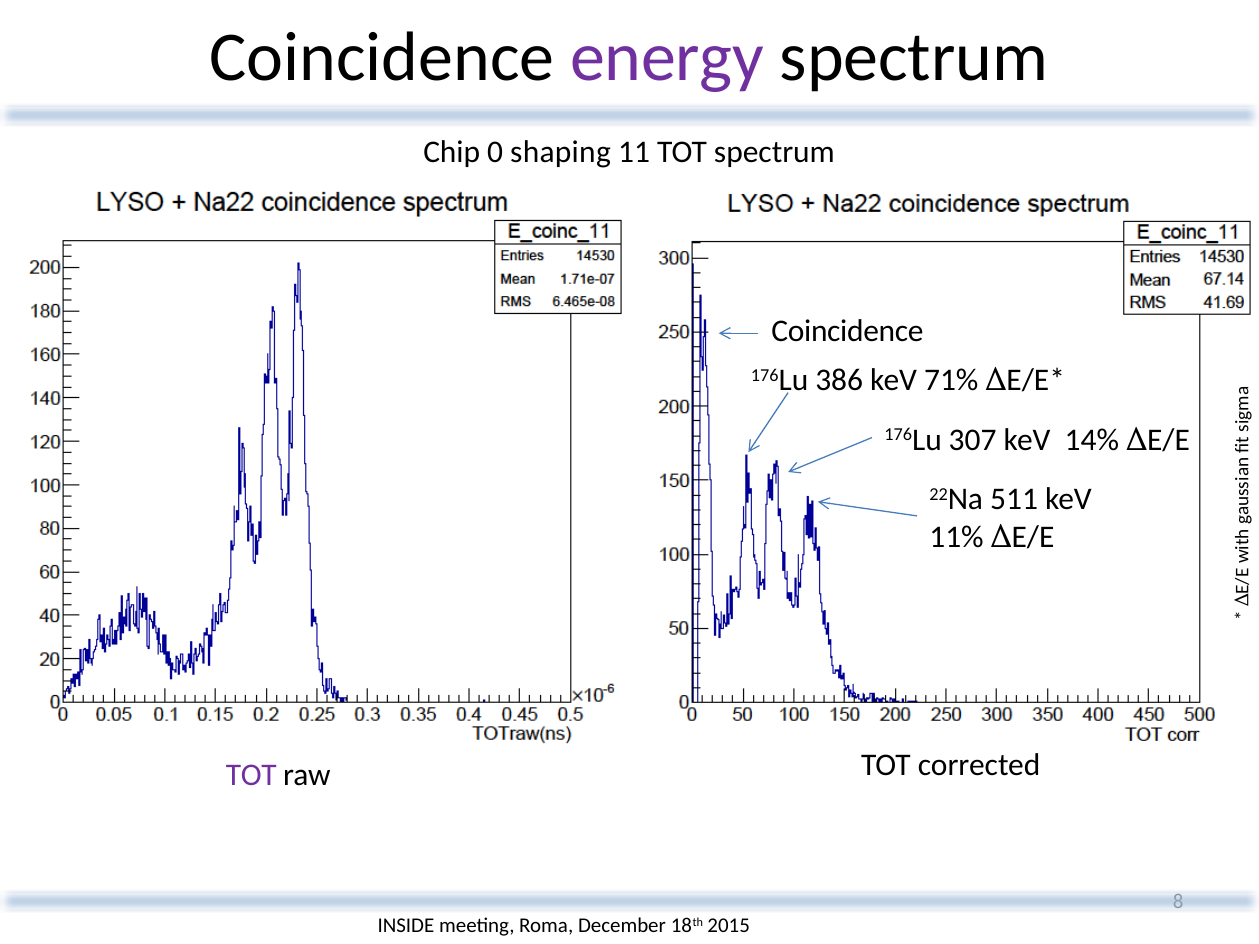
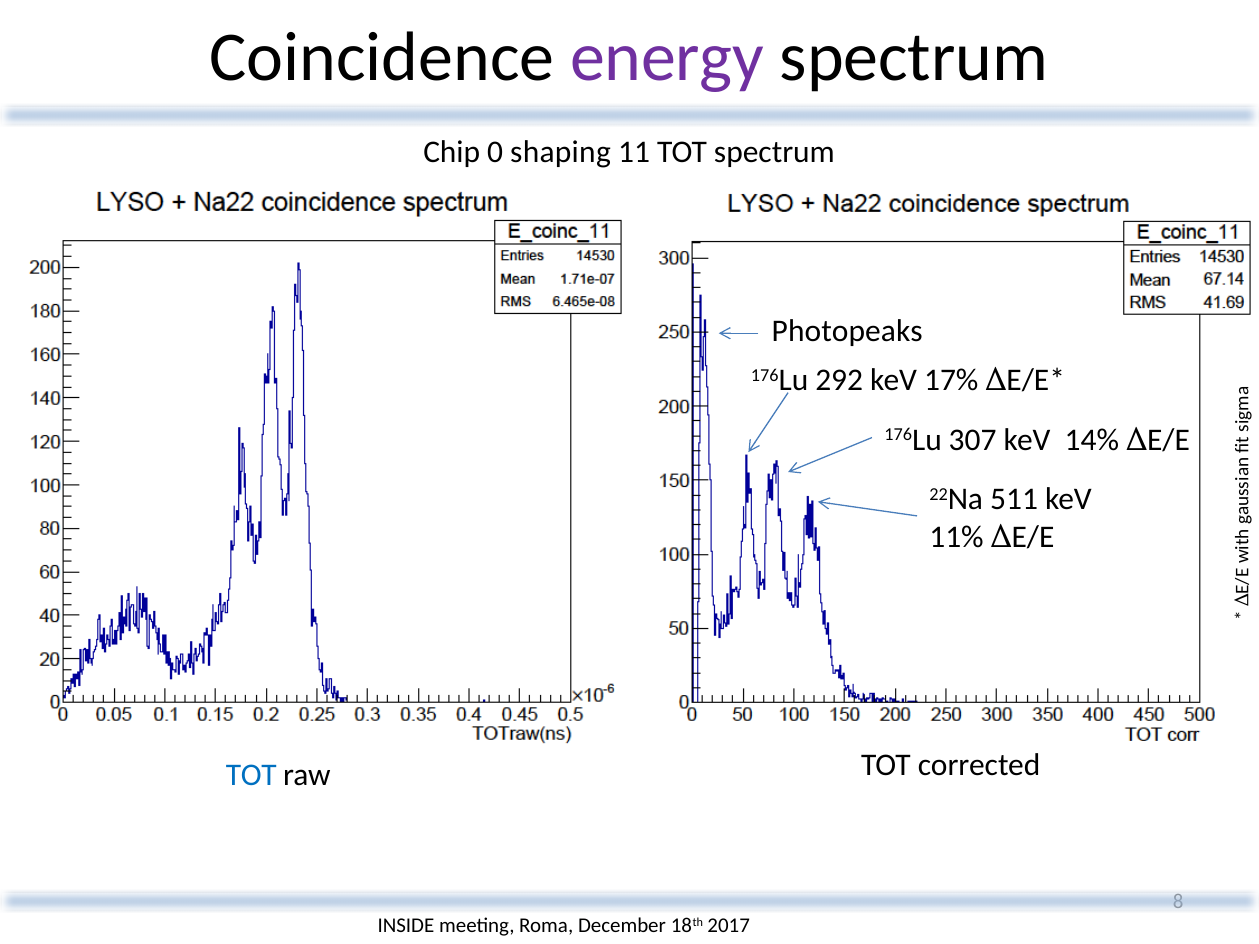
Coincidence at (847, 331): Coincidence -> Photopeaks
386: 386 -> 292
71%: 71% -> 17%
TOT at (251, 776) colour: purple -> blue
2015: 2015 -> 2017
